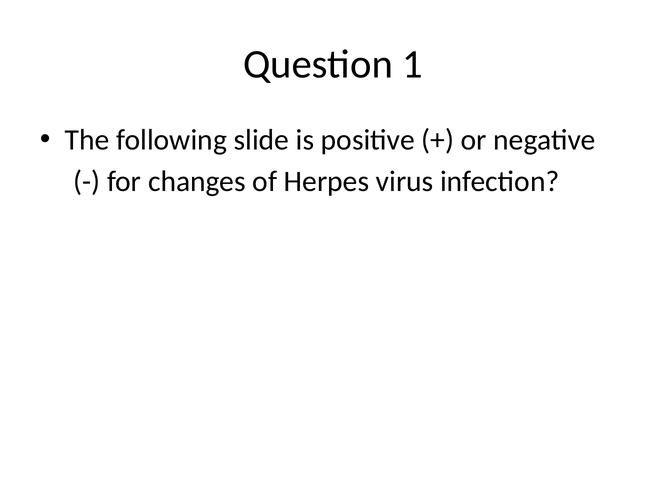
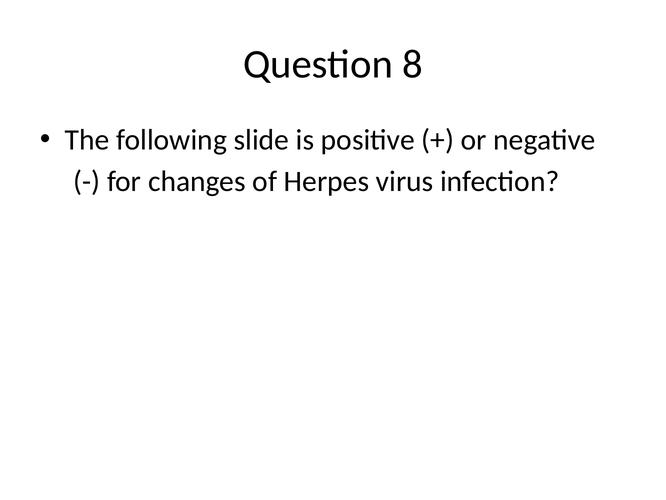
1: 1 -> 8
